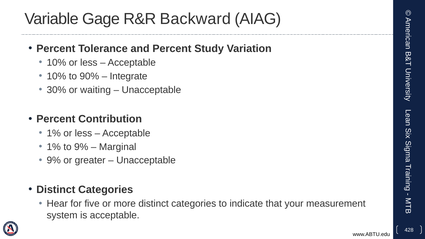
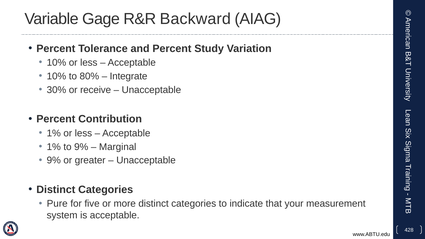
90%: 90% -> 80%
waiting: waiting -> receive
Hear: Hear -> Pure
